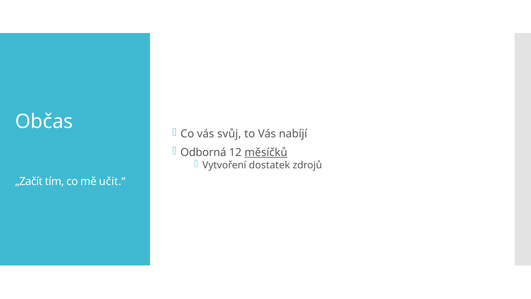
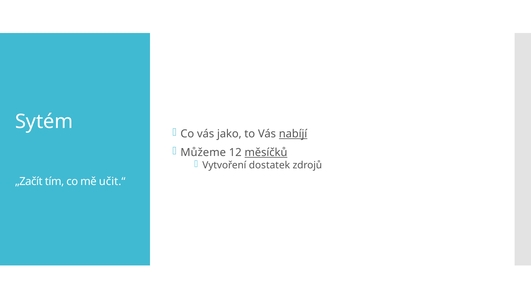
Občas: Občas -> Sytém
svůj: svůj -> jako
nabíjí underline: none -> present
Odborná: Odborná -> Můžeme
